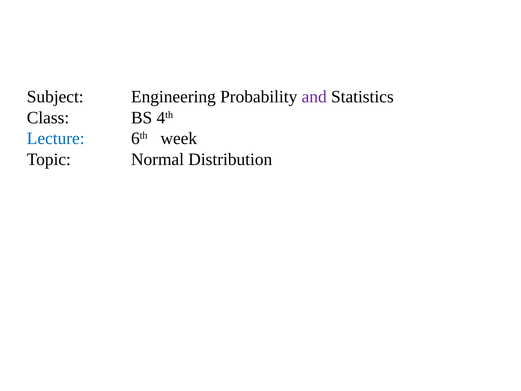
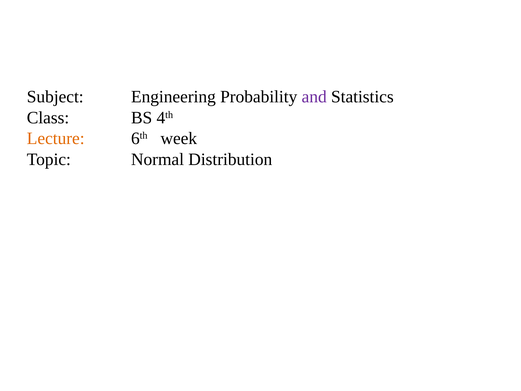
Lecture colour: blue -> orange
